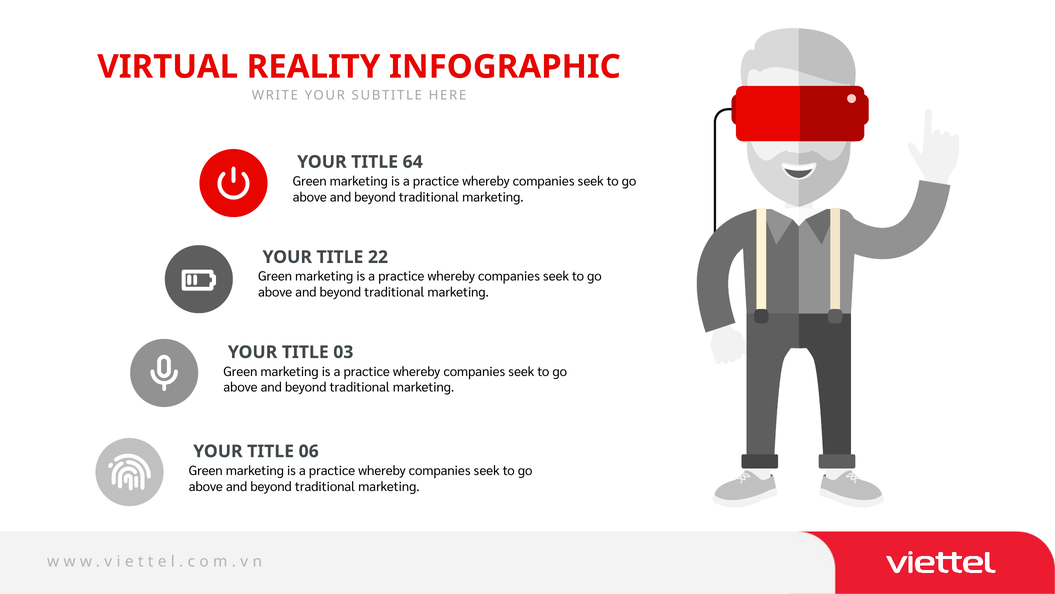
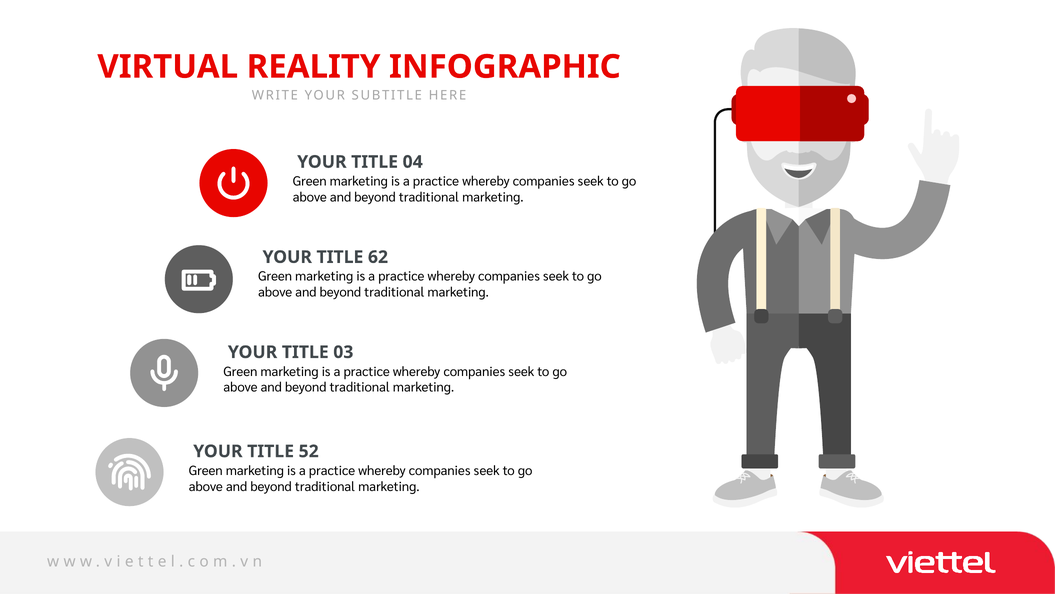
64: 64 -> 04
22: 22 -> 62
06: 06 -> 52
